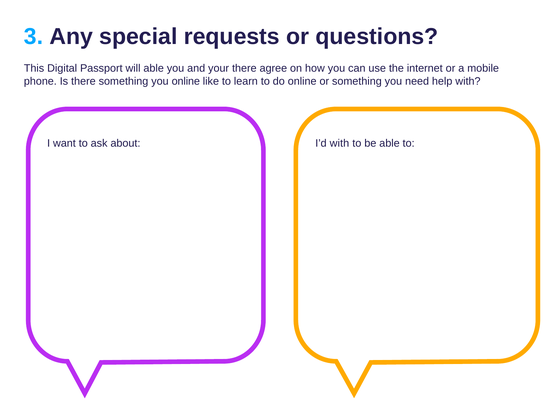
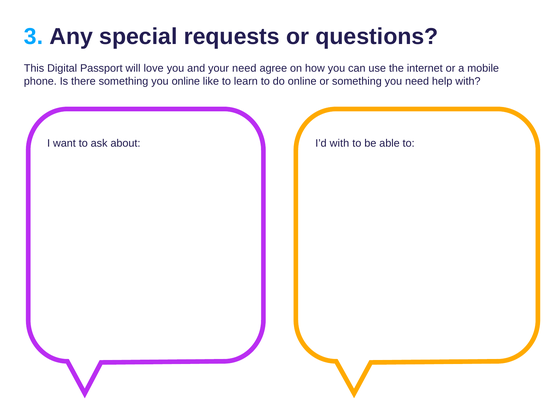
will able: able -> love
your there: there -> need
